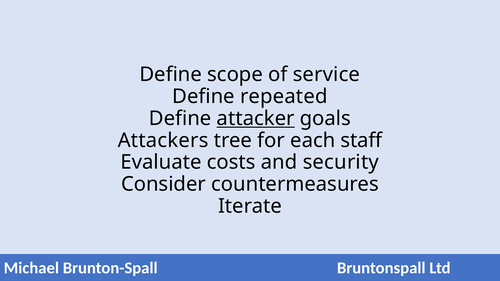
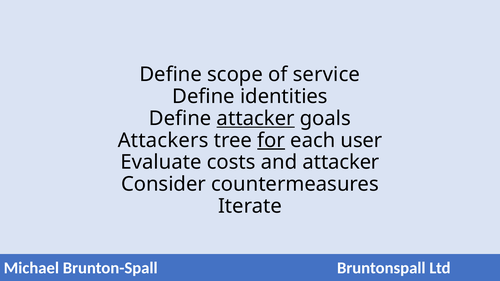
repeated: repeated -> identities
for underline: none -> present
staff: staff -> user
and security: security -> attacker
